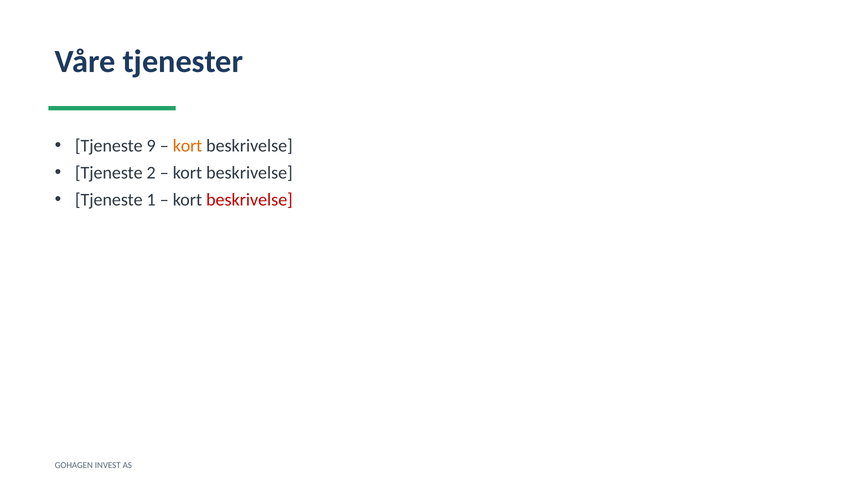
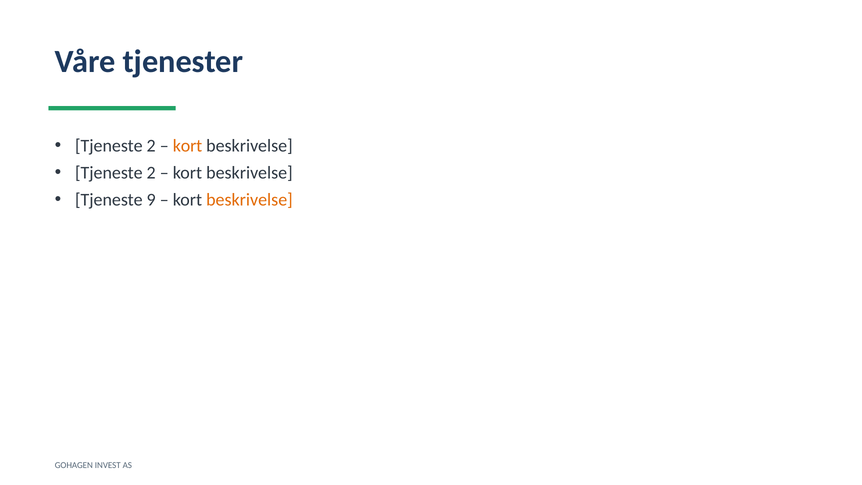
9 at (151, 146): 9 -> 2
1: 1 -> 9
beskrivelse at (249, 200) colour: red -> orange
